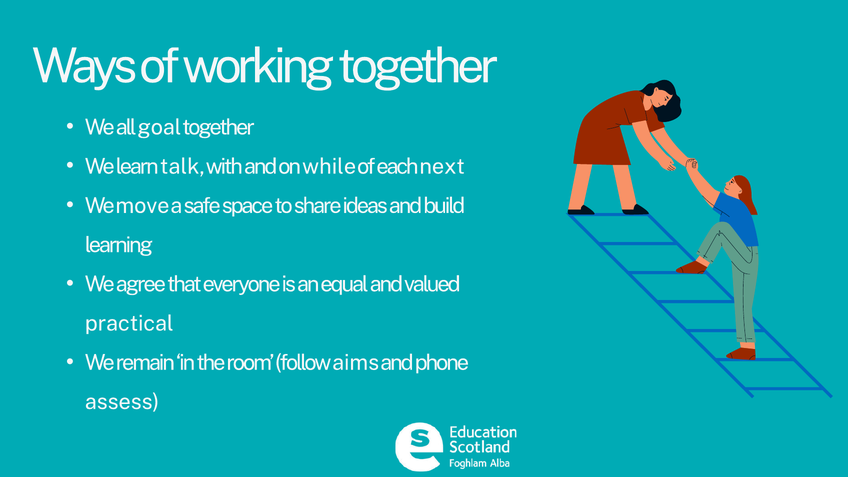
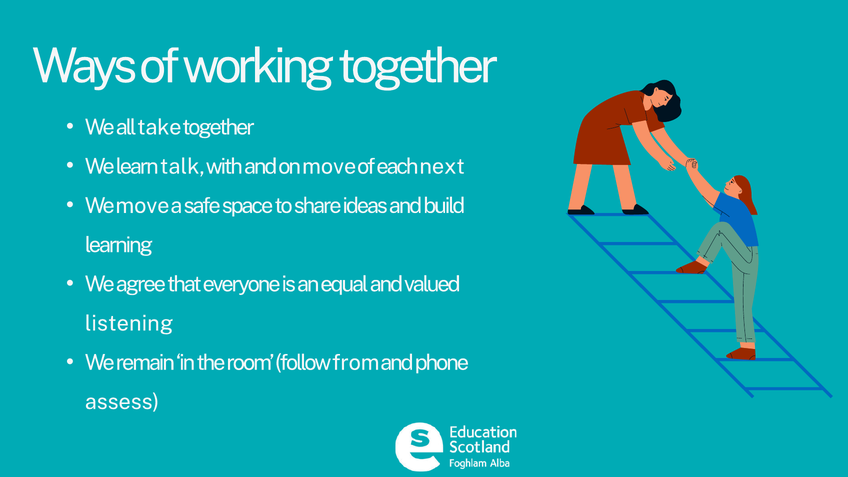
goal: goal -> take
on while: while -> move
practical: practical -> listening
aims: aims -> from
